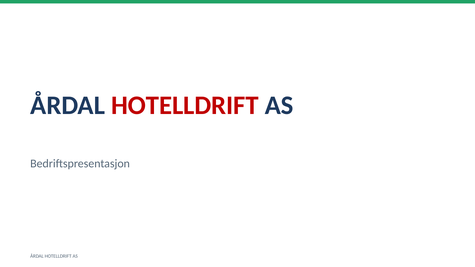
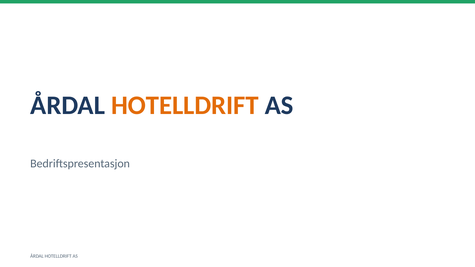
HOTELLDRIFT at (185, 105) colour: red -> orange
